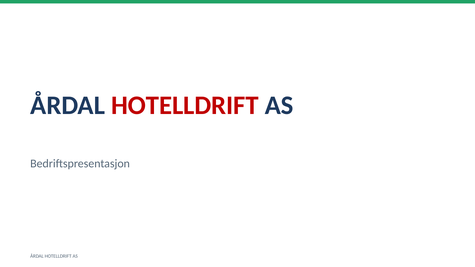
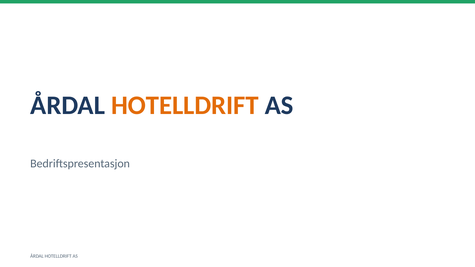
HOTELLDRIFT at (185, 105) colour: red -> orange
